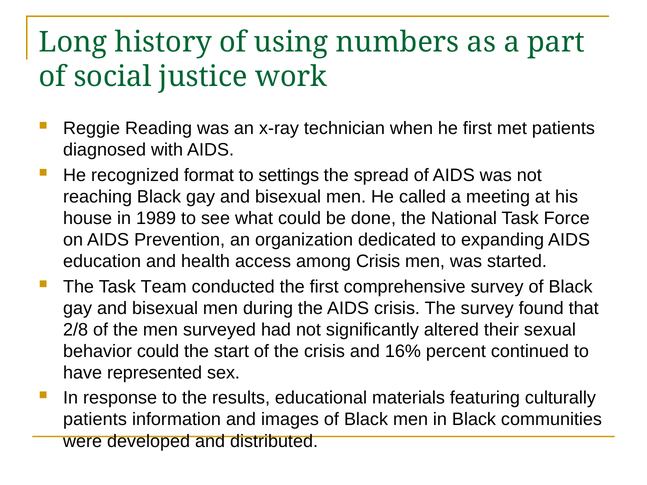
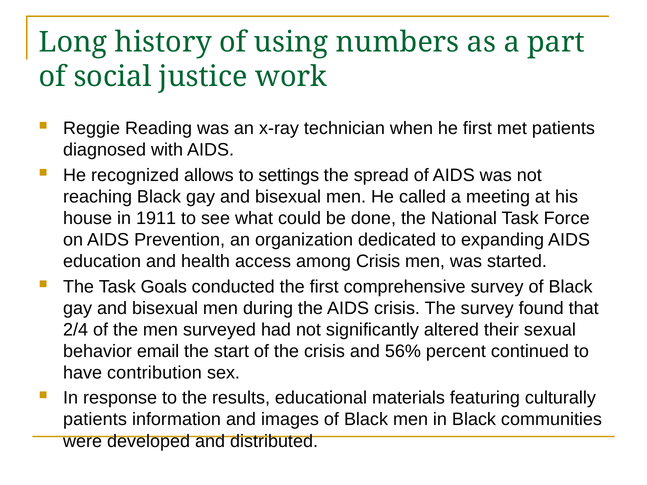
format: format -> allows
1989: 1989 -> 1911
Team: Team -> Goals
2/8: 2/8 -> 2/4
behavior could: could -> email
16%: 16% -> 56%
represented: represented -> contribution
